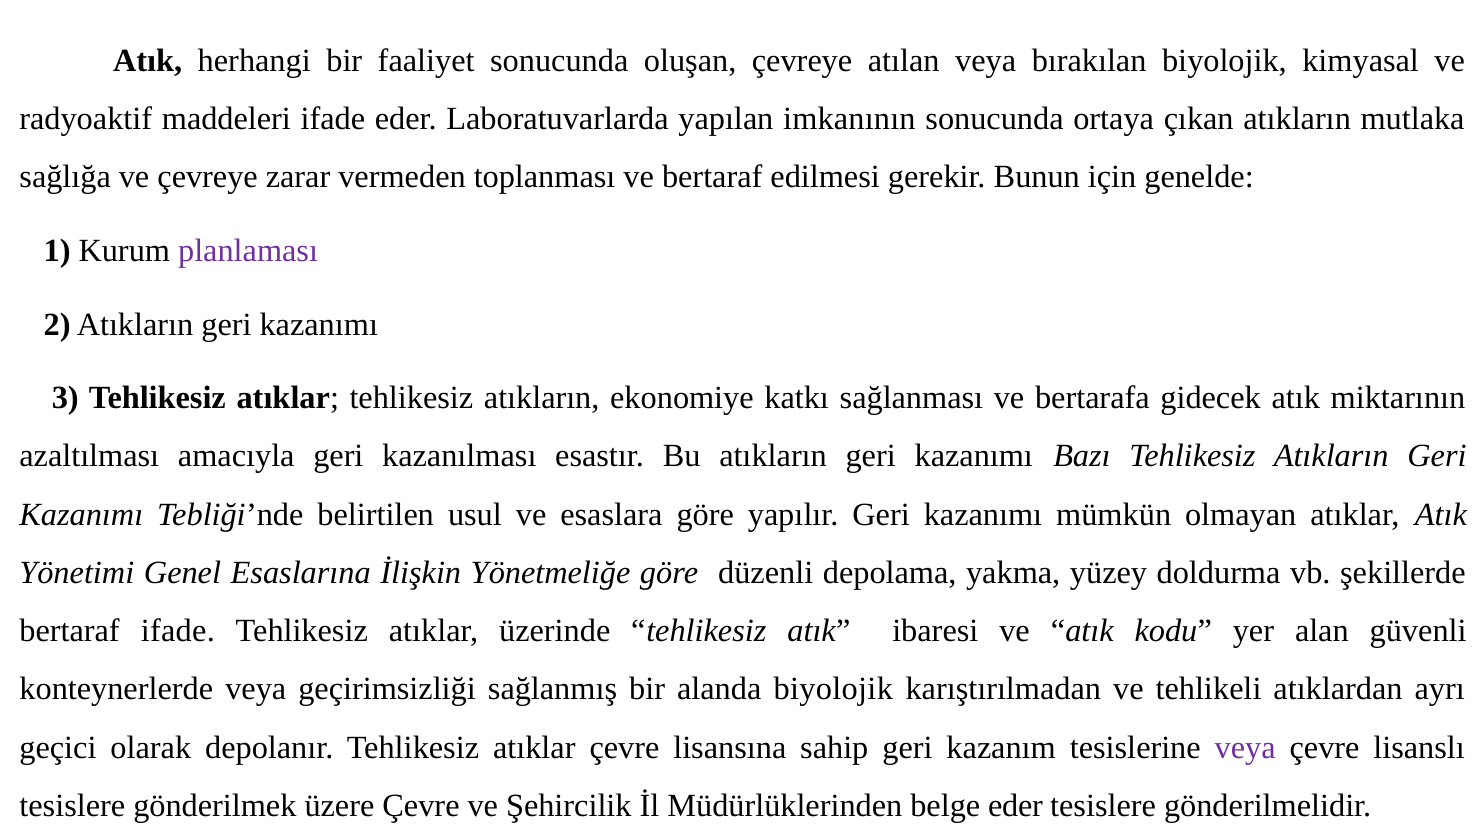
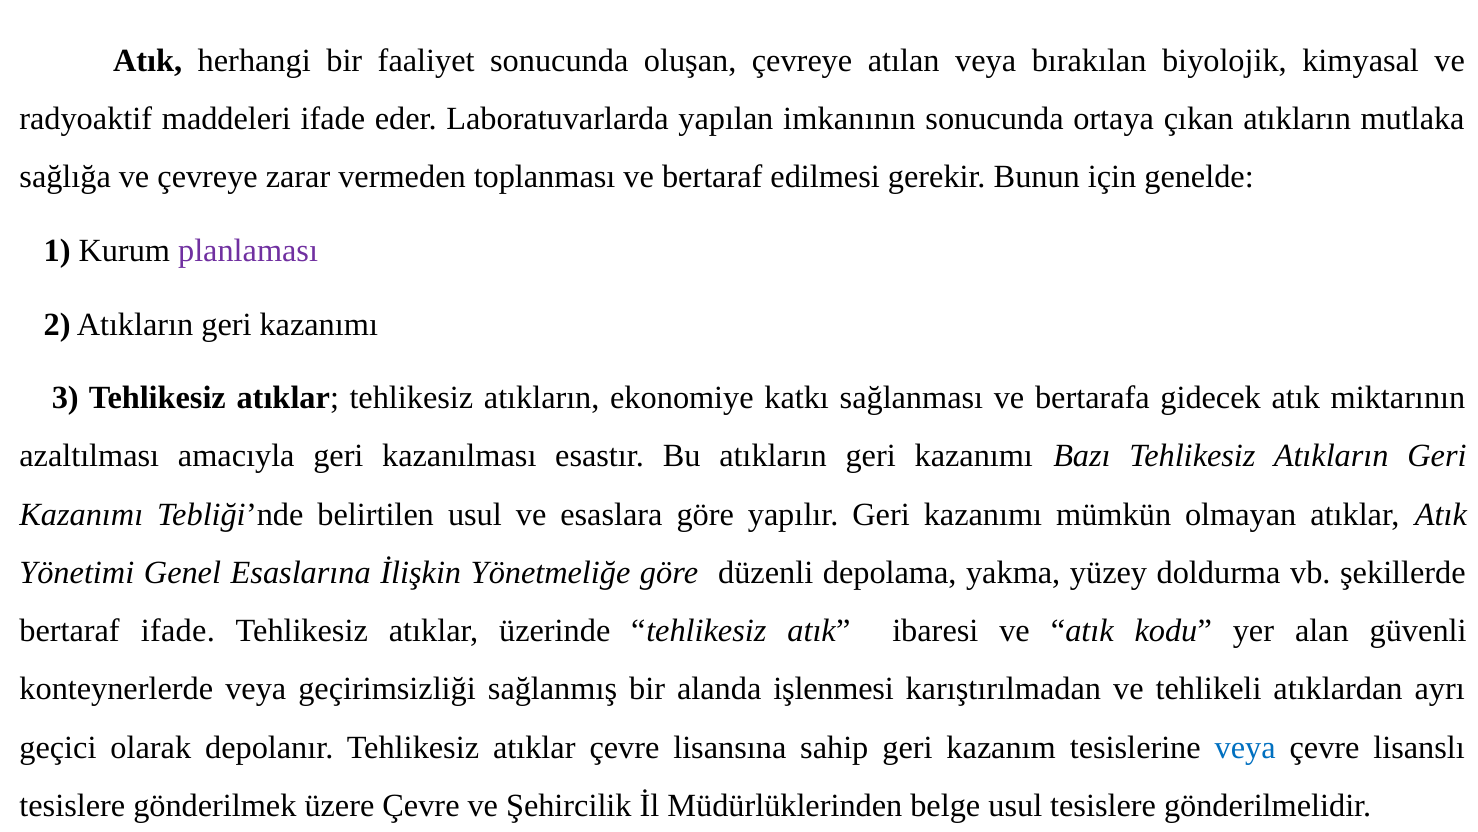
alanda biyolojik: biyolojik -> işlenmesi
veya at (1245, 747) colour: purple -> blue
belge eder: eder -> usul
